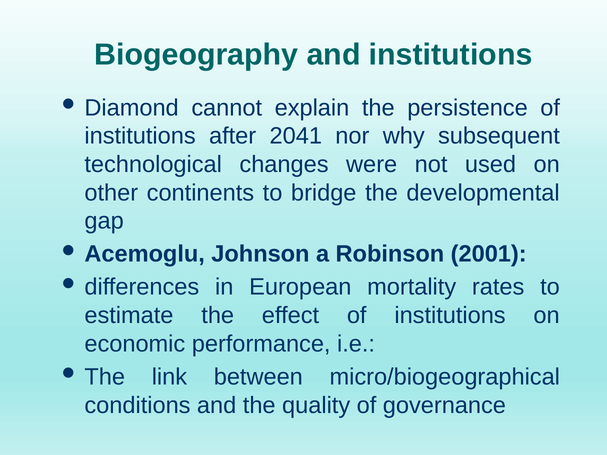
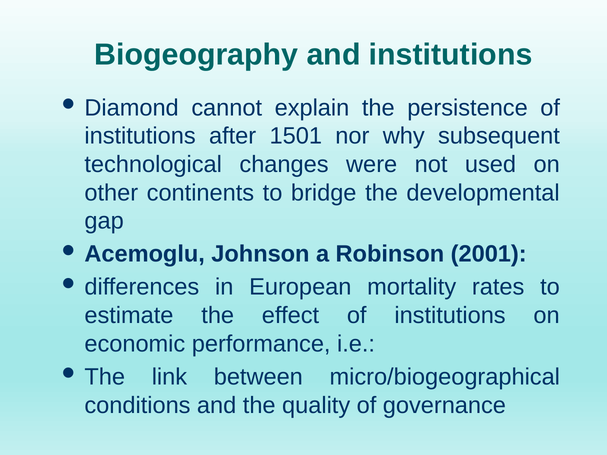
2041: 2041 -> 1501
